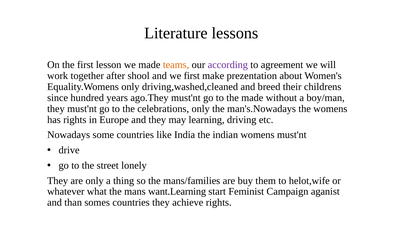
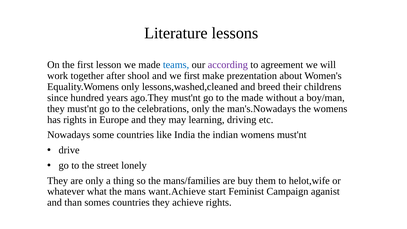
teams colour: orange -> blue
driving,washed,cleaned: driving,washed,cleaned -> lessons,washed,cleaned
want.Learning: want.Learning -> want.Achieve
